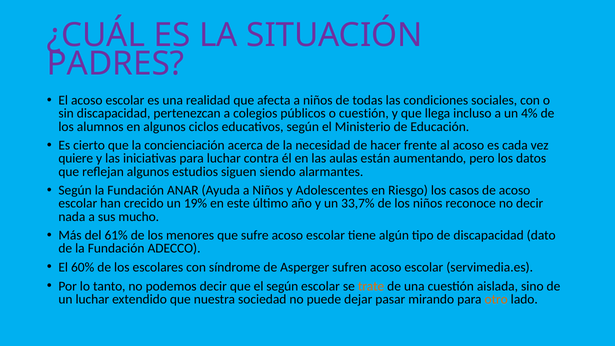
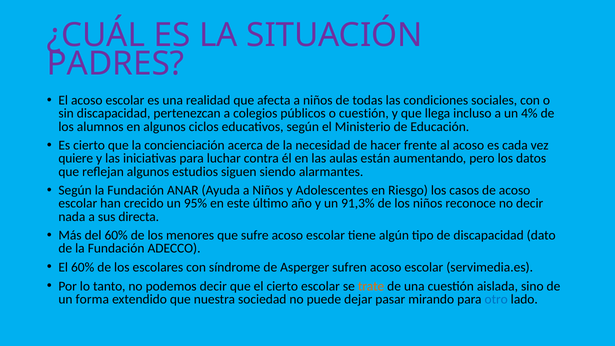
19%: 19% -> 95%
33,7%: 33,7% -> 91,3%
mucho: mucho -> directa
del 61%: 61% -> 60%
el según: según -> cierto
un luchar: luchar -> forma
otro colour: orange -> blue
